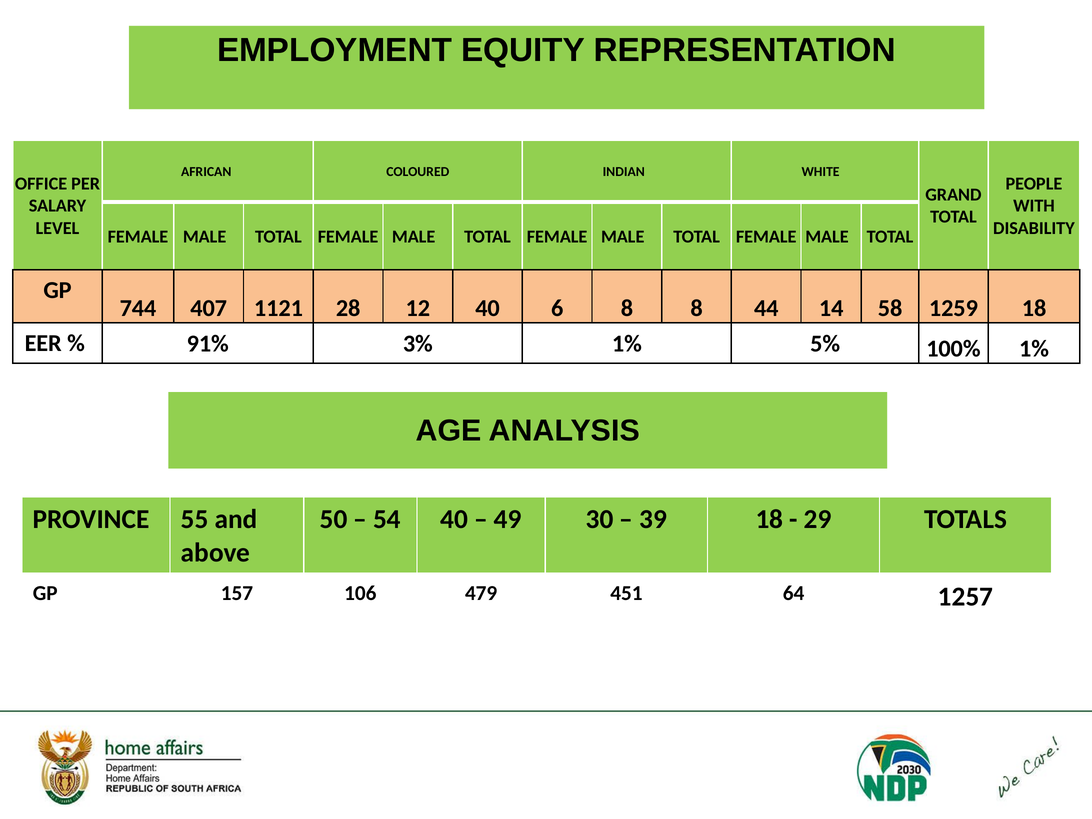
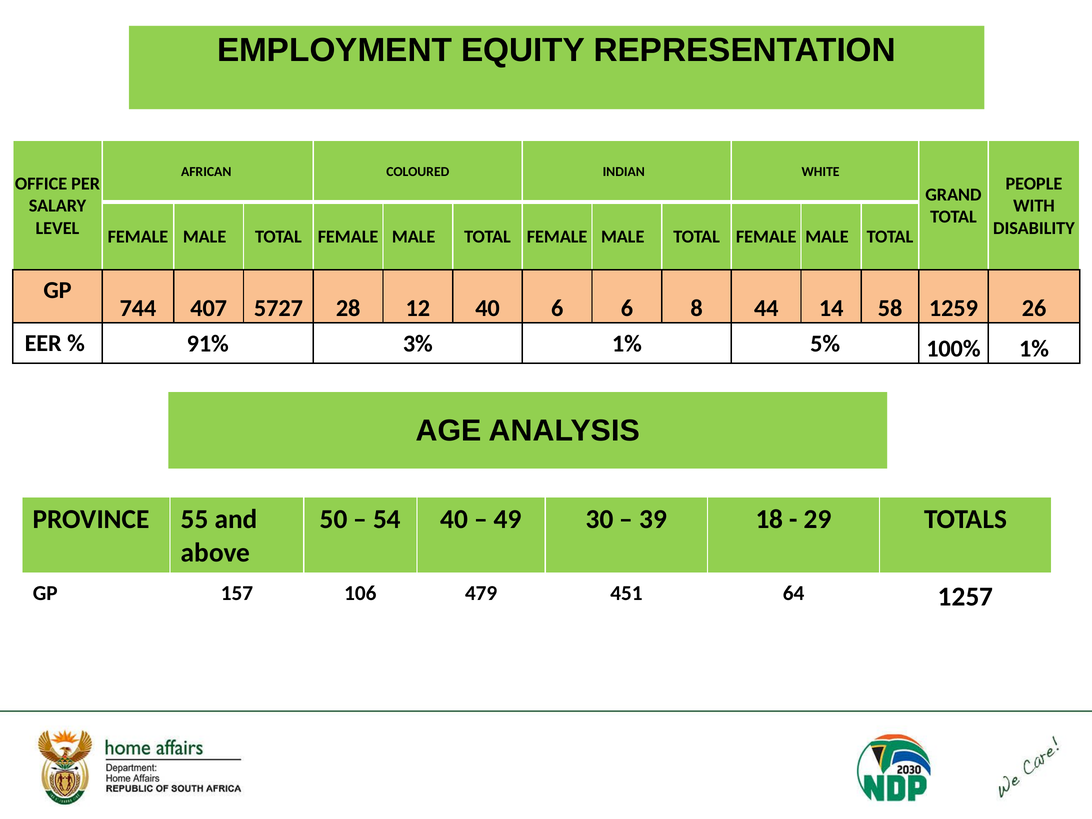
1121: 1121 -> 5727
6 8: 8 -> 6
1259 18: 18 -> 26
